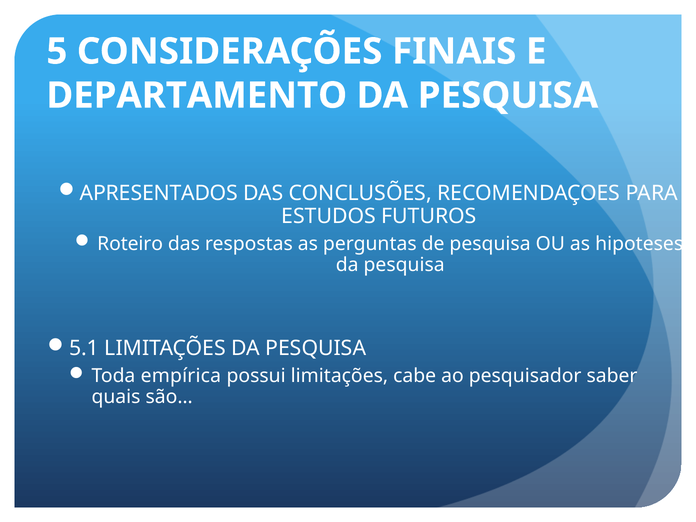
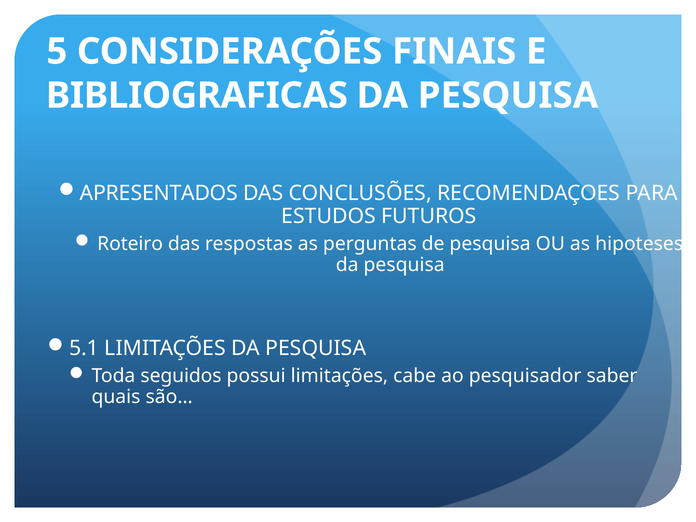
DEPARTAMENTO: DEPARTAMENTO -> BIBLIOGRAFICAS
empírica: empírica -> seguidos
